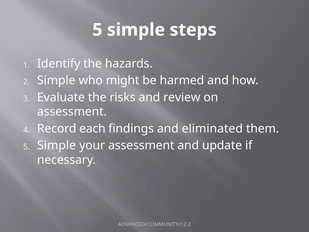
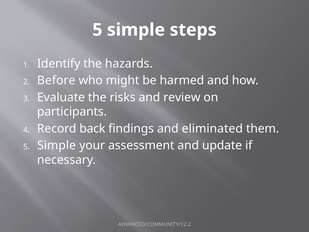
Simple at (56, 80): Simple -> Before
assessment at (72, 112): assessment -> participants
each: each -> back
